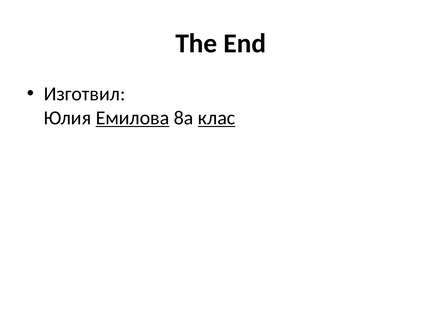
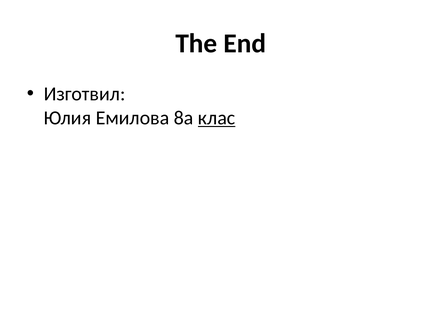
Емилова underline: present -> none
